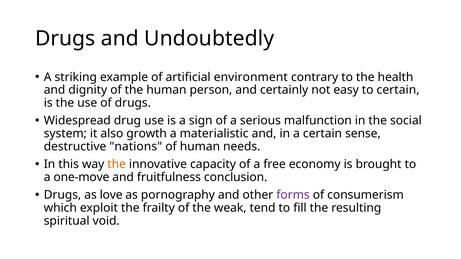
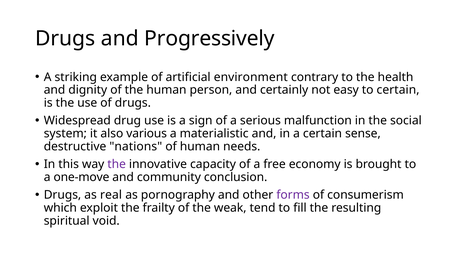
Undoubtedly: Undoubtedly -> Progressively
growth: growth -> various
the at (117, 165) colour: orange -> purple
fruitfulness: fruitfulness -> community
love: love -> real
